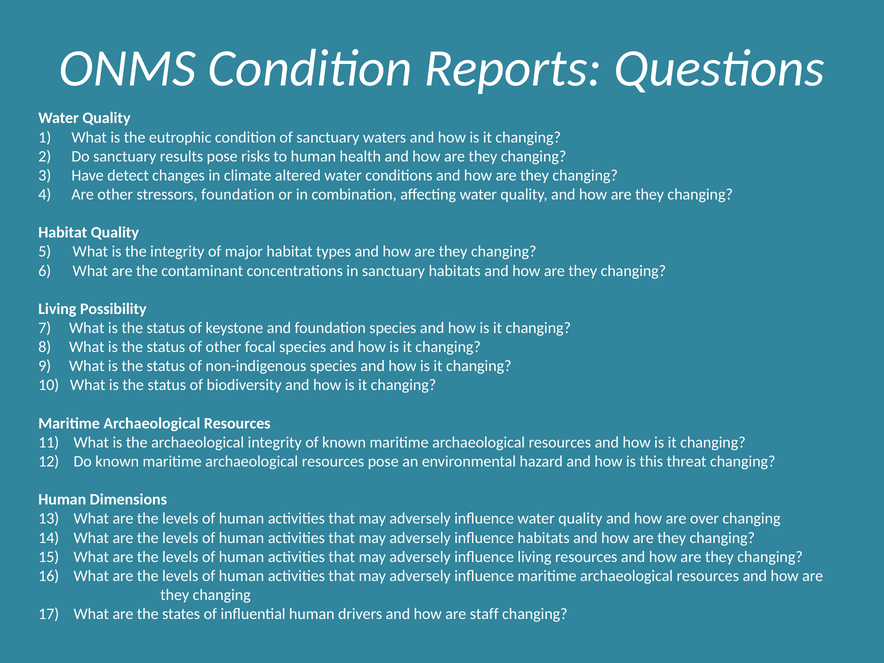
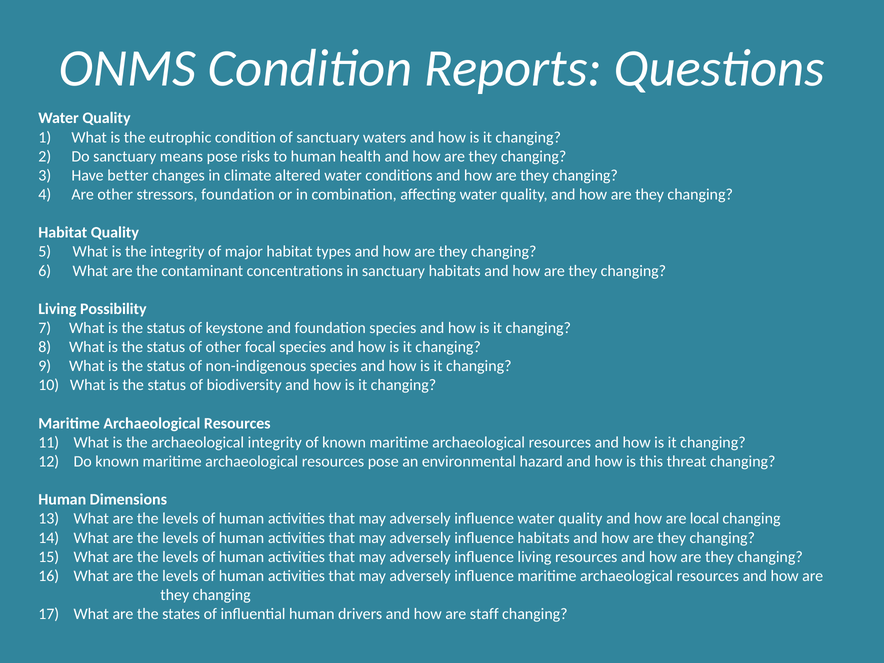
results: results -> means
detect: detect -> better
over: over -> local
